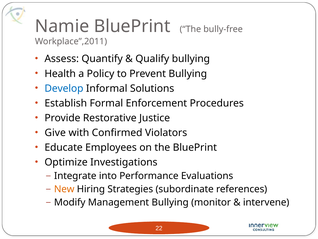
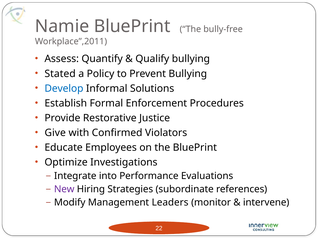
Health: Health -> Stated
New colour: orange -> purple
Management Bullying: Bullying -> Leaders
